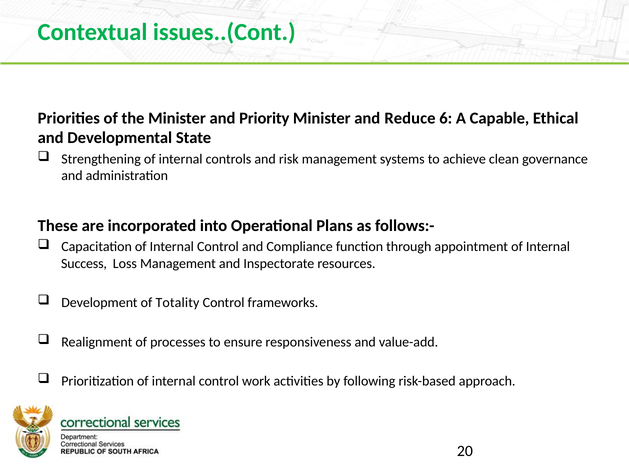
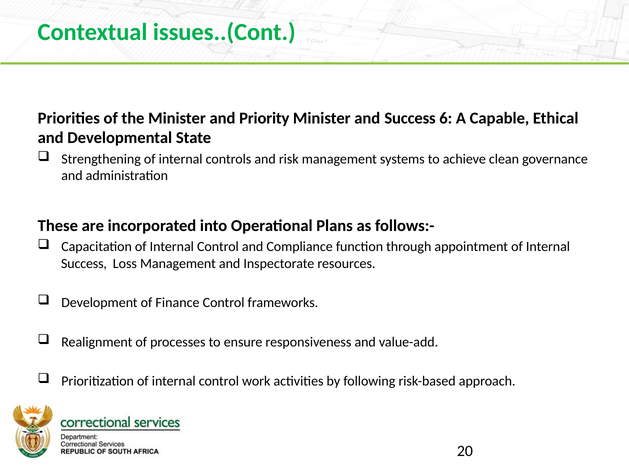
and Reduce: Reduce -> Success
Totality: Totality -> Finance
